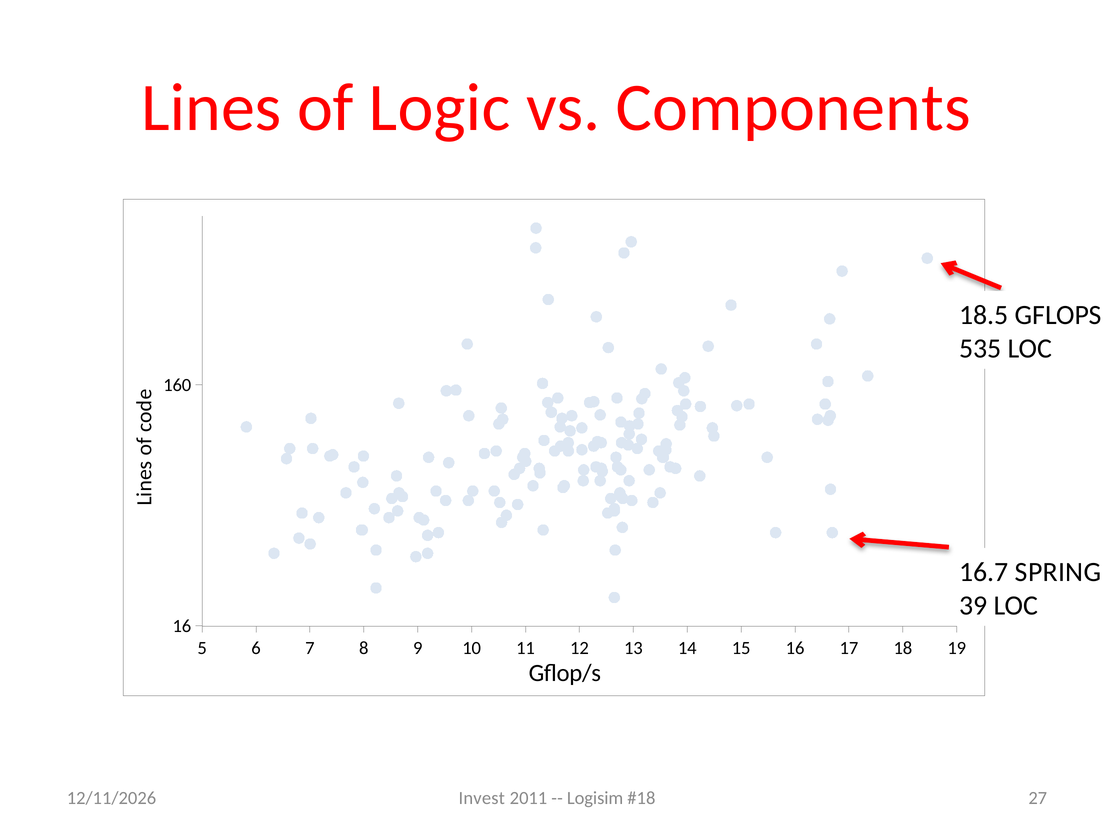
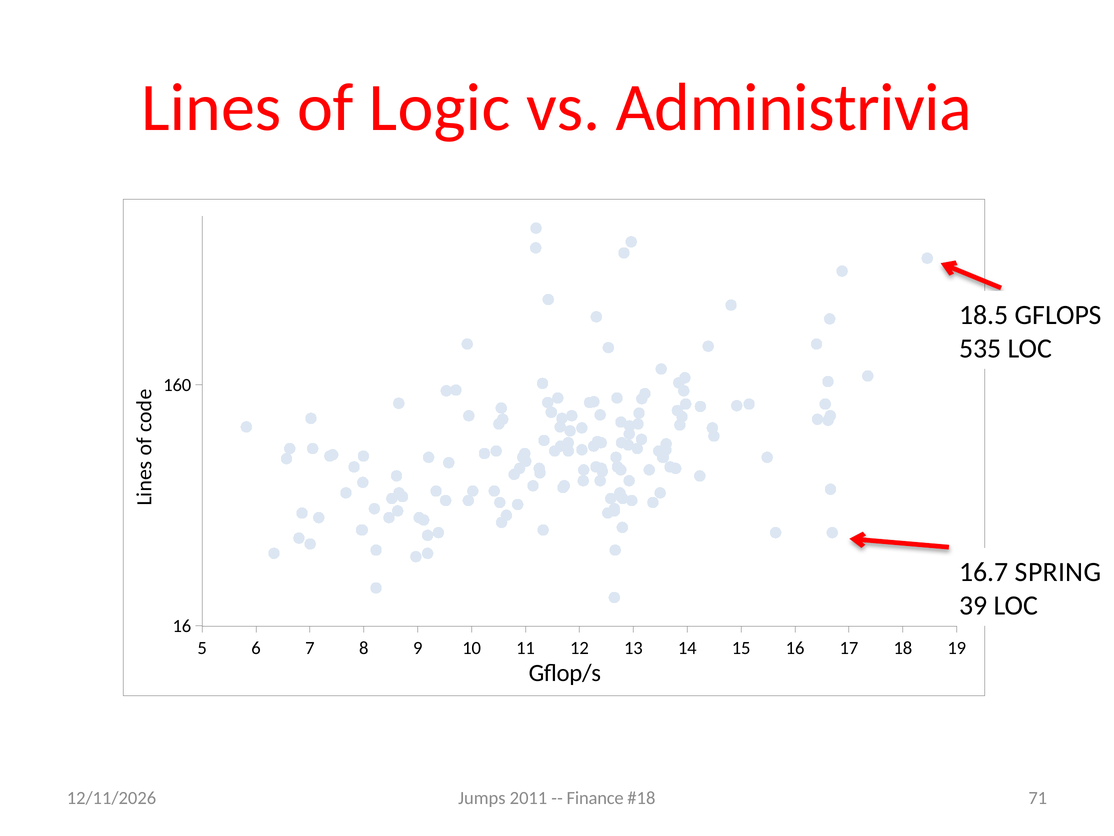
Components: Components -> Administrivia
Invest: Invest -> Jumps
Logisim: Logisim -> Finance
27: 27 -> 71
